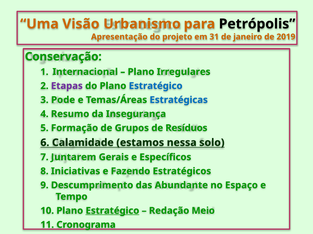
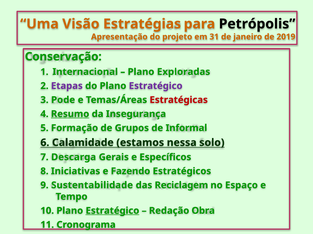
Urbanismo: Urbanismo -> Estratégias
Irregulares: Irregulares -> Exploradas
Estratégico at (156, 86) colour: blue -> purple
Estratégicas colour: blue -> red
Resumo underline: none -> present
Resíduos: Resíduos -> Informal
Juntarem: Juntarem -> Descarga
Descumprimento: Descumprimento -> Sustentabilidade
Abundante: Abundante -> Reciclagem
Meio: Meio -> Obra
